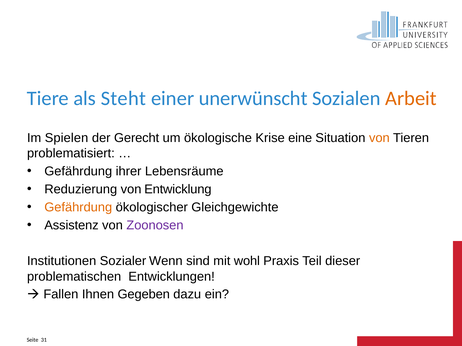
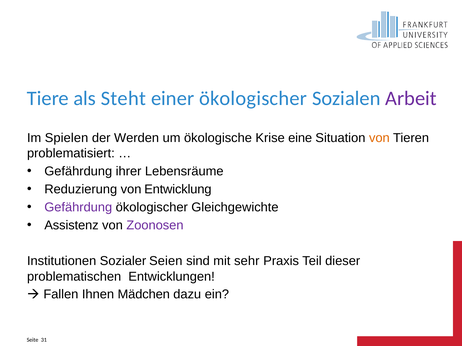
einer unerwünscht: unerwünscht -> ökologischer
Arbeit colour: orange -> purple
Gerecht: Gerecht -> Werden
Gefährdung at (78, 208) colour: orange -> purple
Wenn: Wenn -> Seien
wohl: wohl -> sehr
Gegeben: Gegeben -> Mädchen
